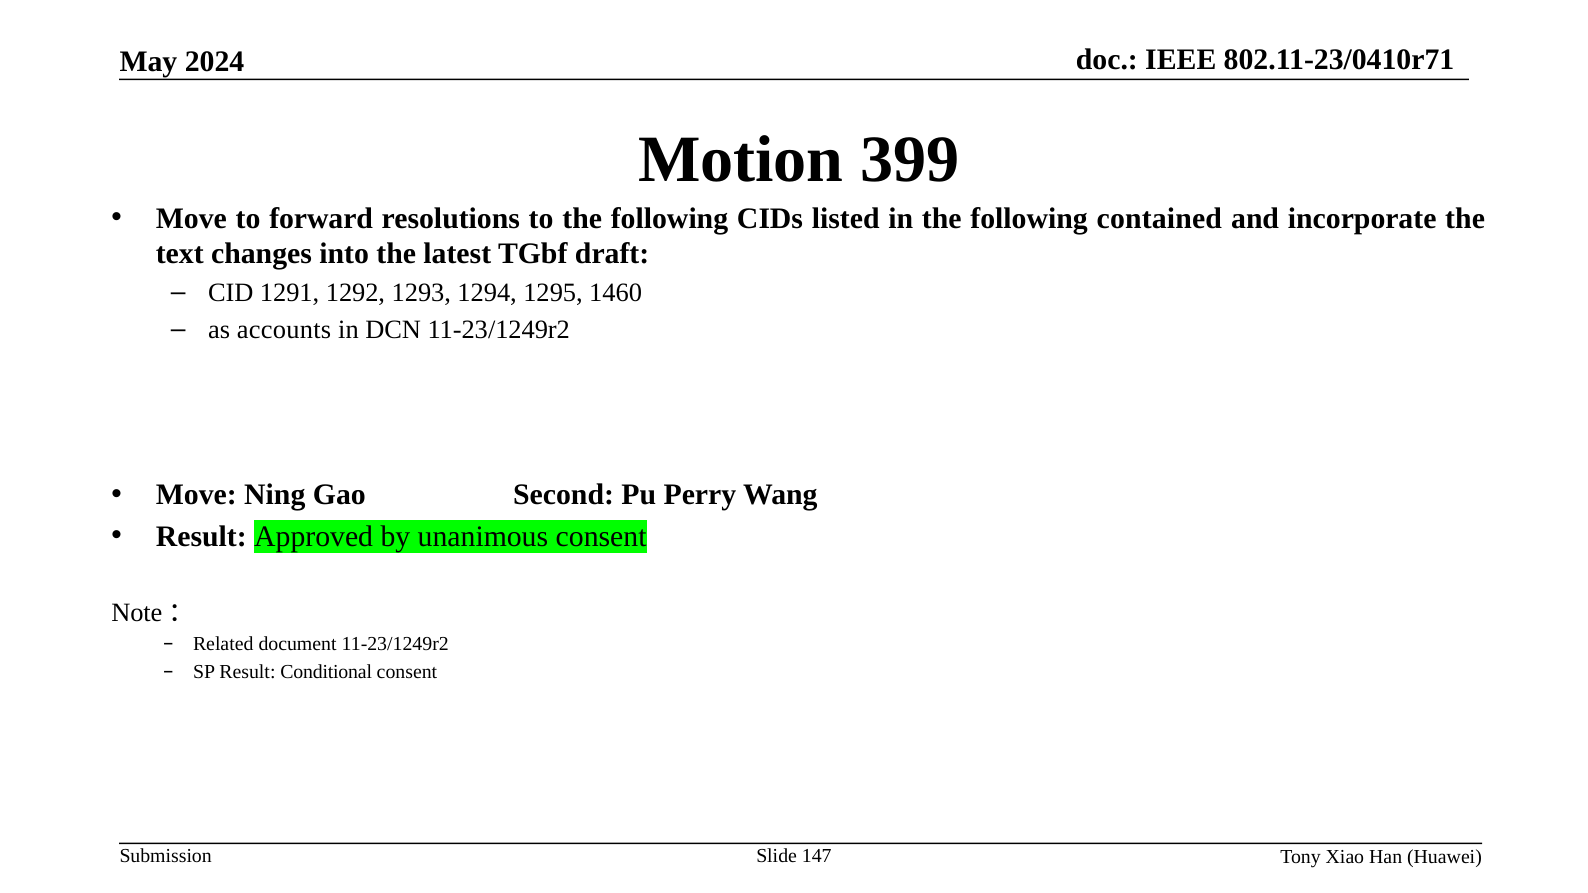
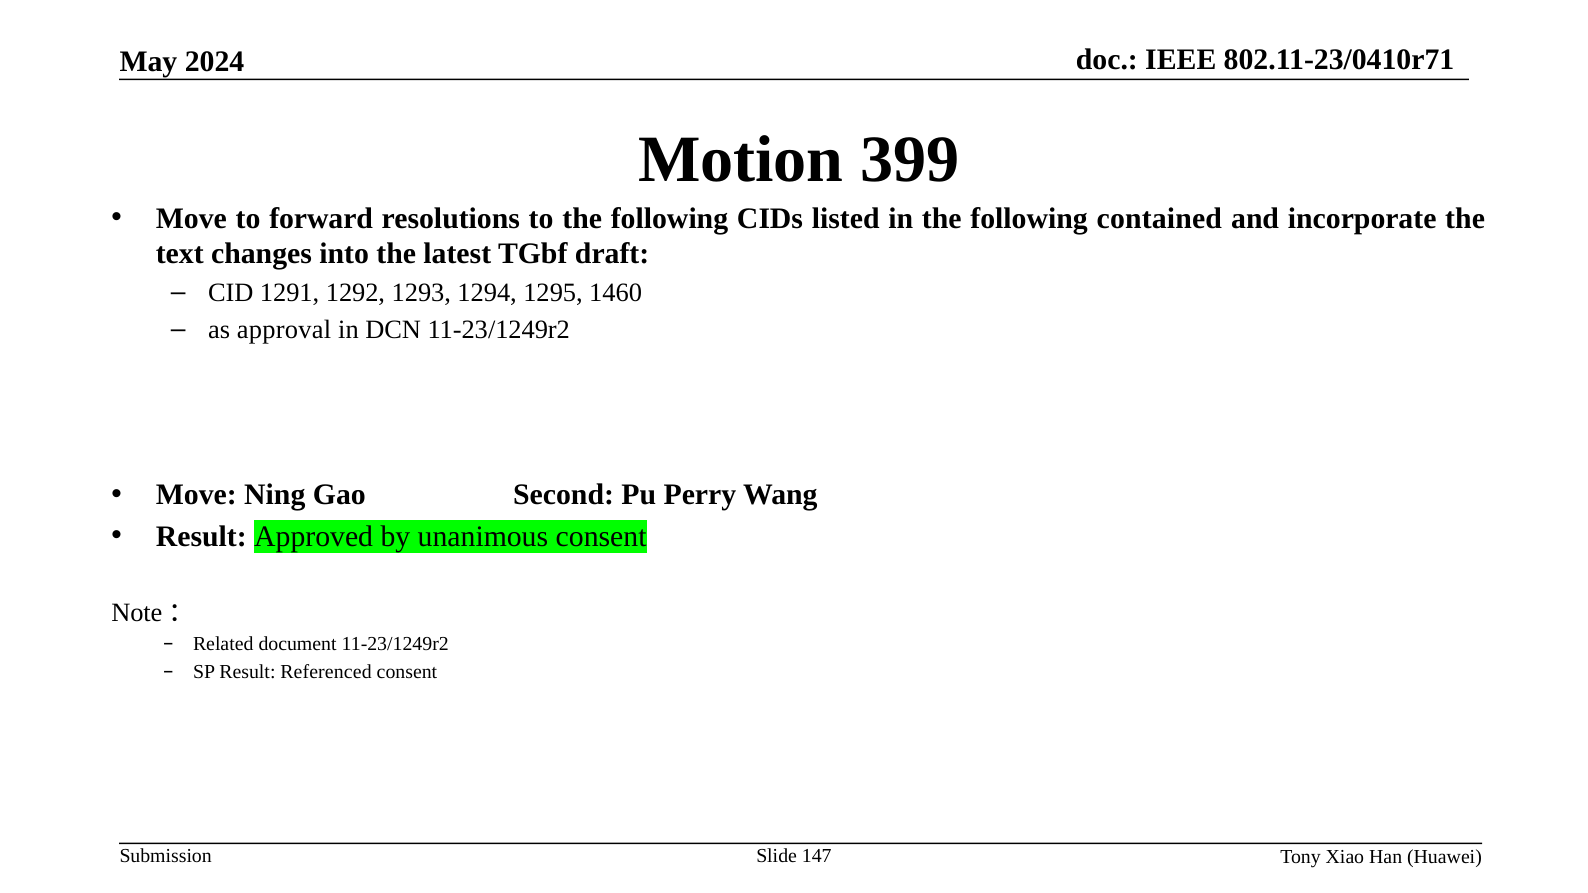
accounts: accounts -> approval
Conditional: Conditional -> Referenced
